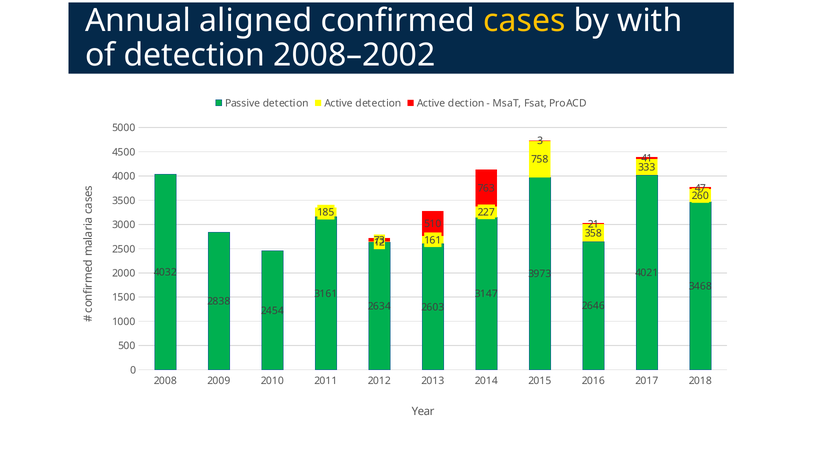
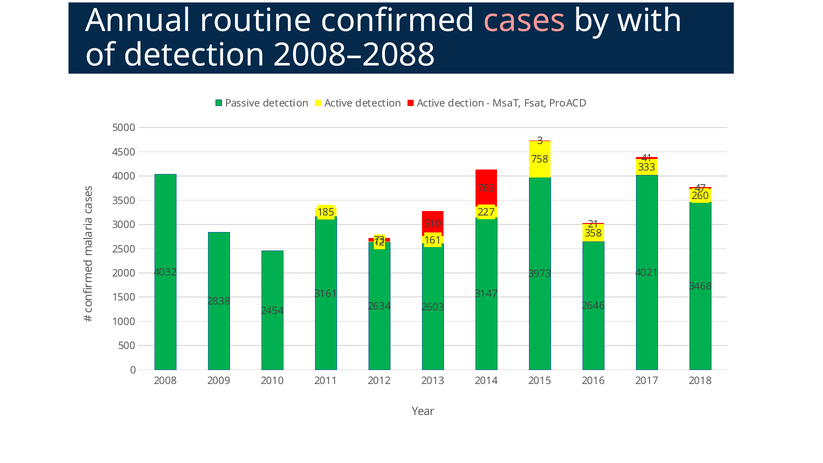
aligned: aligned -> routine
cases colour: yellow -> pink
2008–2002: 2008–2002 -> 2008–2088
